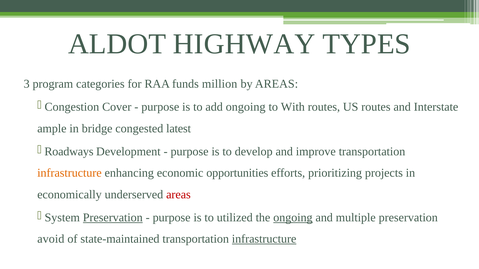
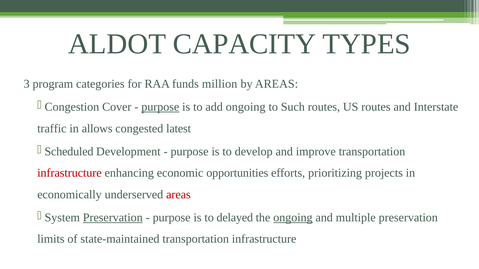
HIGHWAY: HIGHWAY -> CAPACITY
purpose at (160, 107) underline: none -> present
With: With -> Such
ample: ample -> traffic
bridge: bridge -> allows
Roadways: Roadways -> Scheduled
infrastructure at (69, 173) colour: orange -> red
utilized: utilized -> delayed
avoid: avoid -> limits
infrastructure at (264, 239) underline: present -> none
